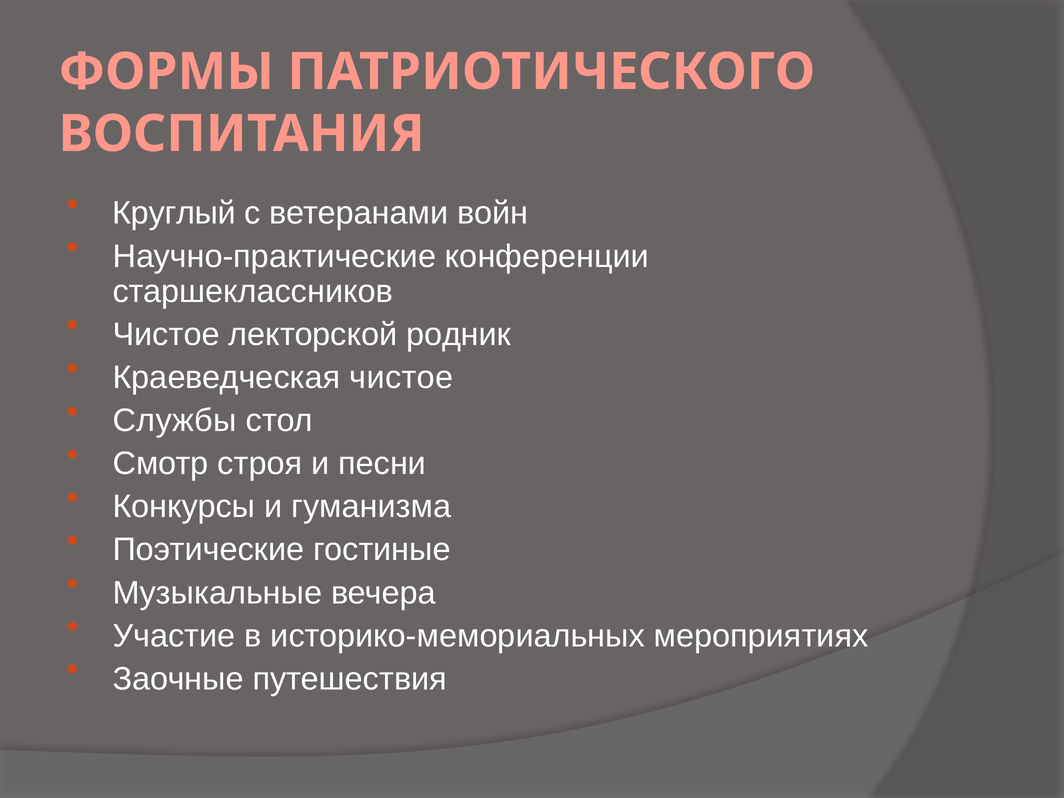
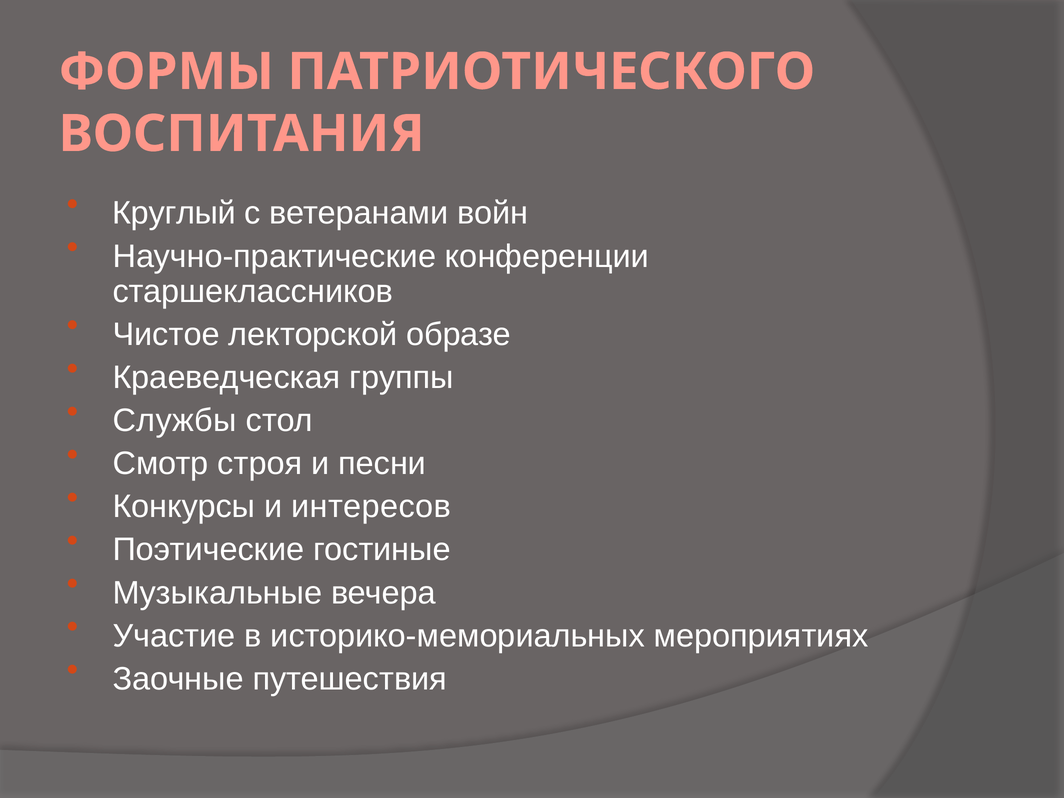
родник: родник -> образе
Краеведческая чистое: чистое -> группы
гуманизма: гуманизма -> интересов
